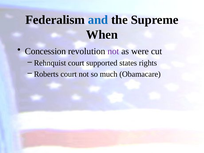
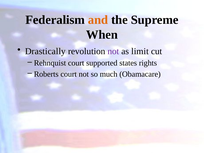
and colour: blue -> orange
Concession: Concession -> Drastically
were: were -> limit
